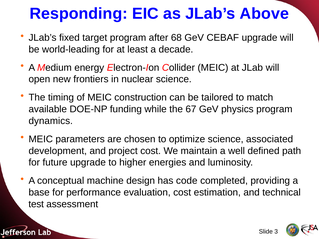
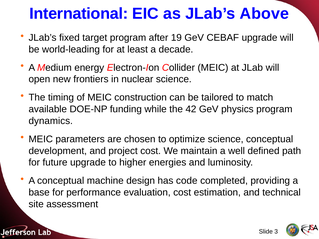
Responding: Responding -> International
68: 68 -> 19
67: 67 -> 42
science associated: associated -> conceptual
test: test -> site
